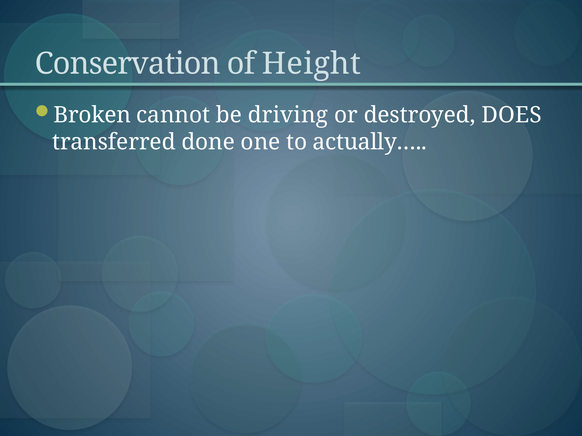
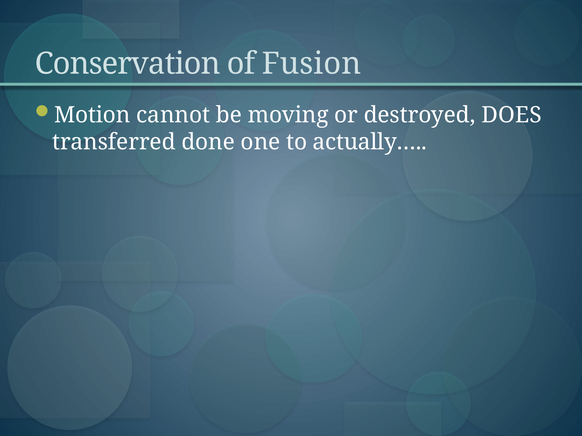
Height: Height -> Fusion
Broken: Broken -> Motion
driving: driving -> moving
